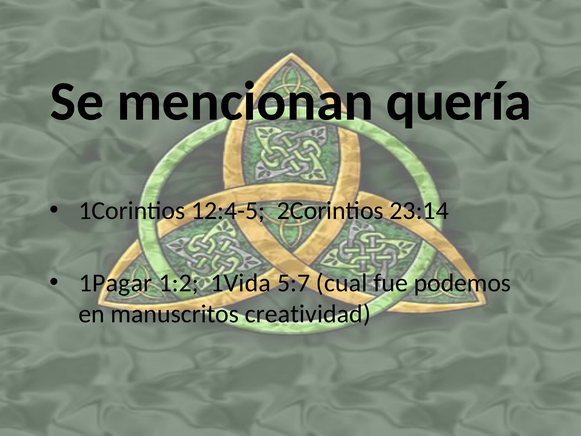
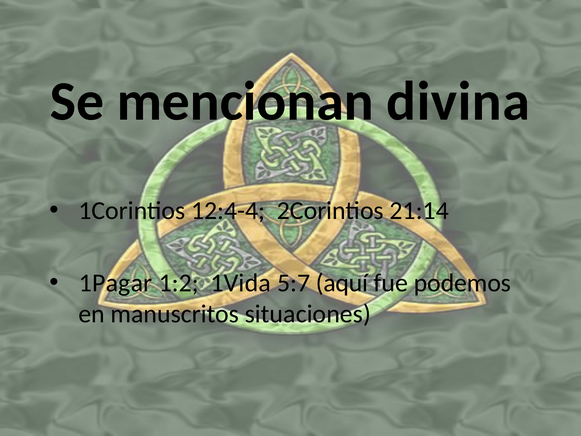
quería: quería -> divina
12:4-5: 12:4-5 -> 12:4-4
23:14: 23:14 -> 21:14
cual: cual -> aquí
creatividad: creatividad -> situaciones
